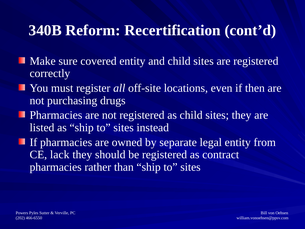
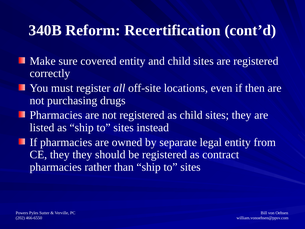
CE lack: lack -> they
